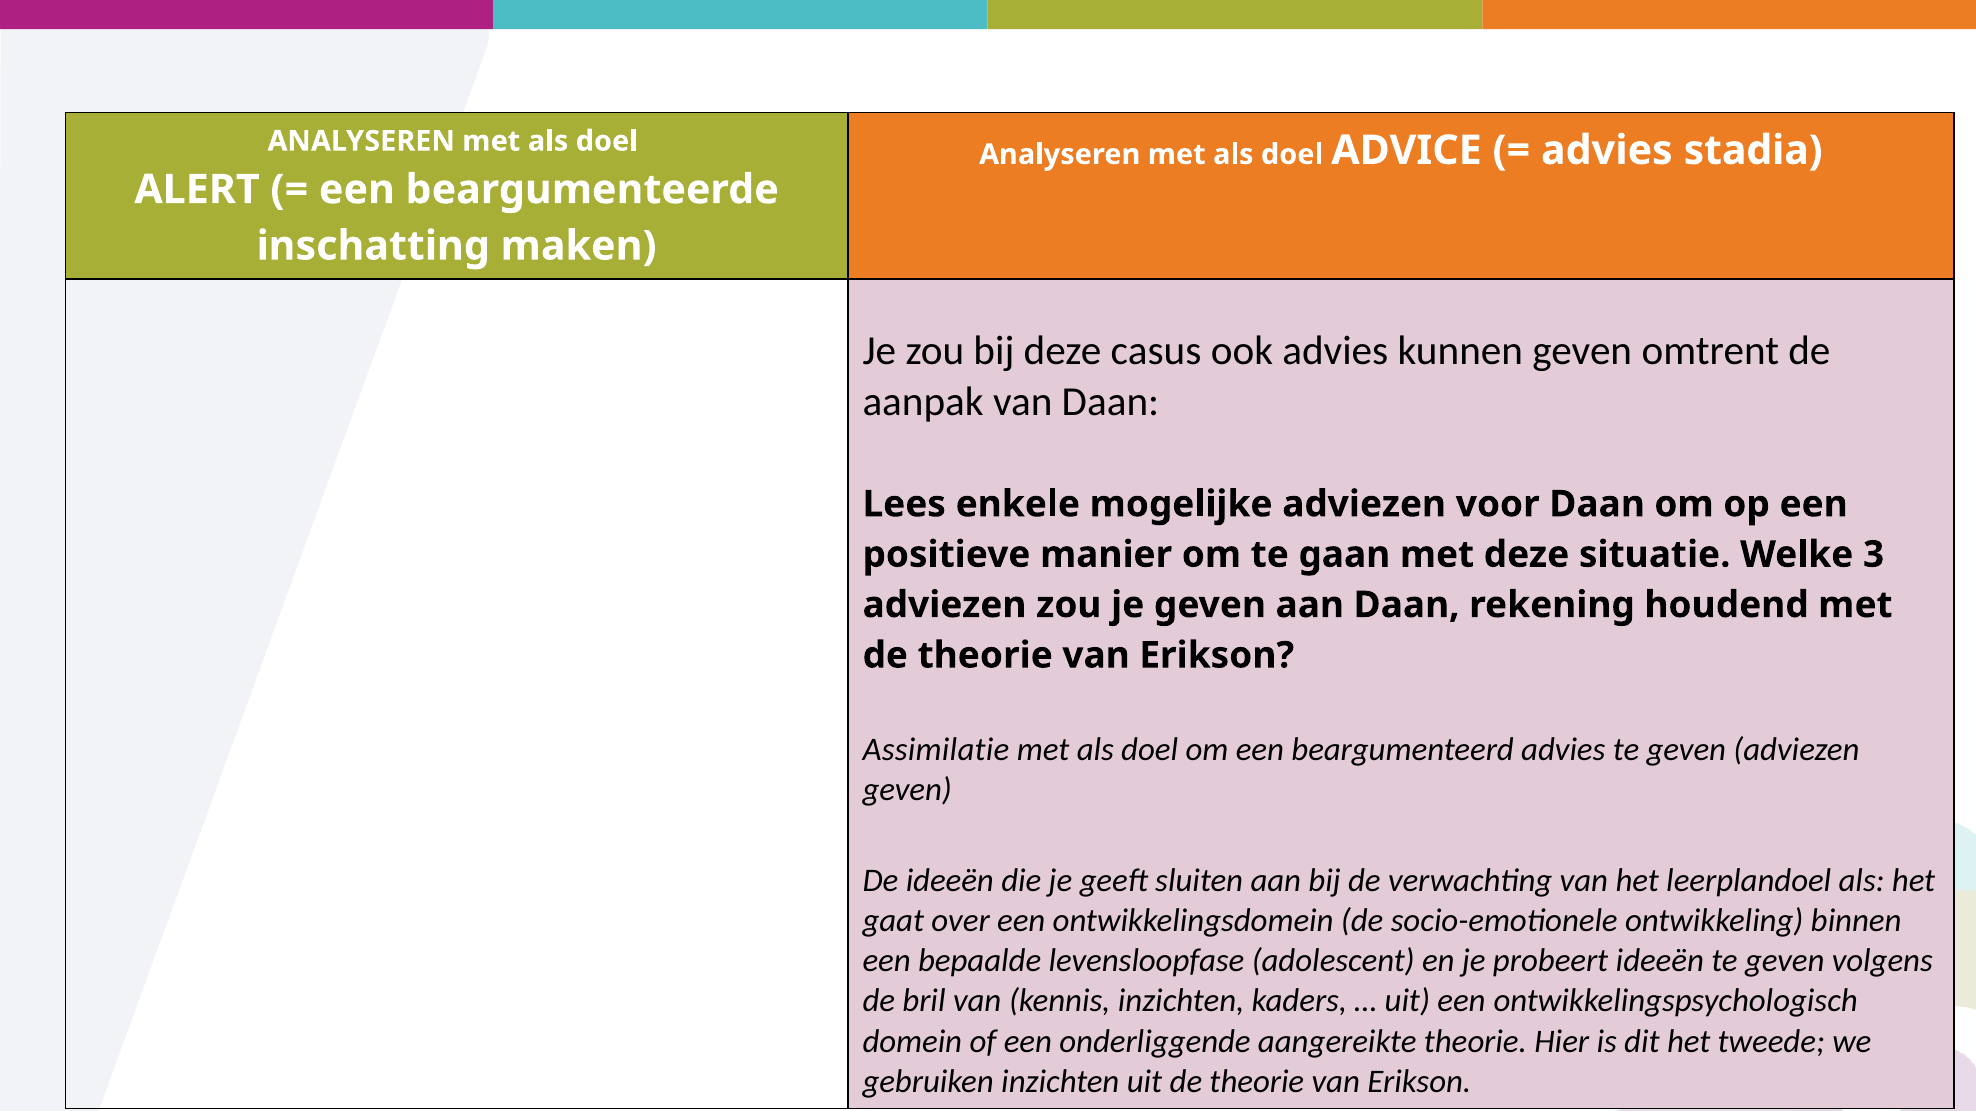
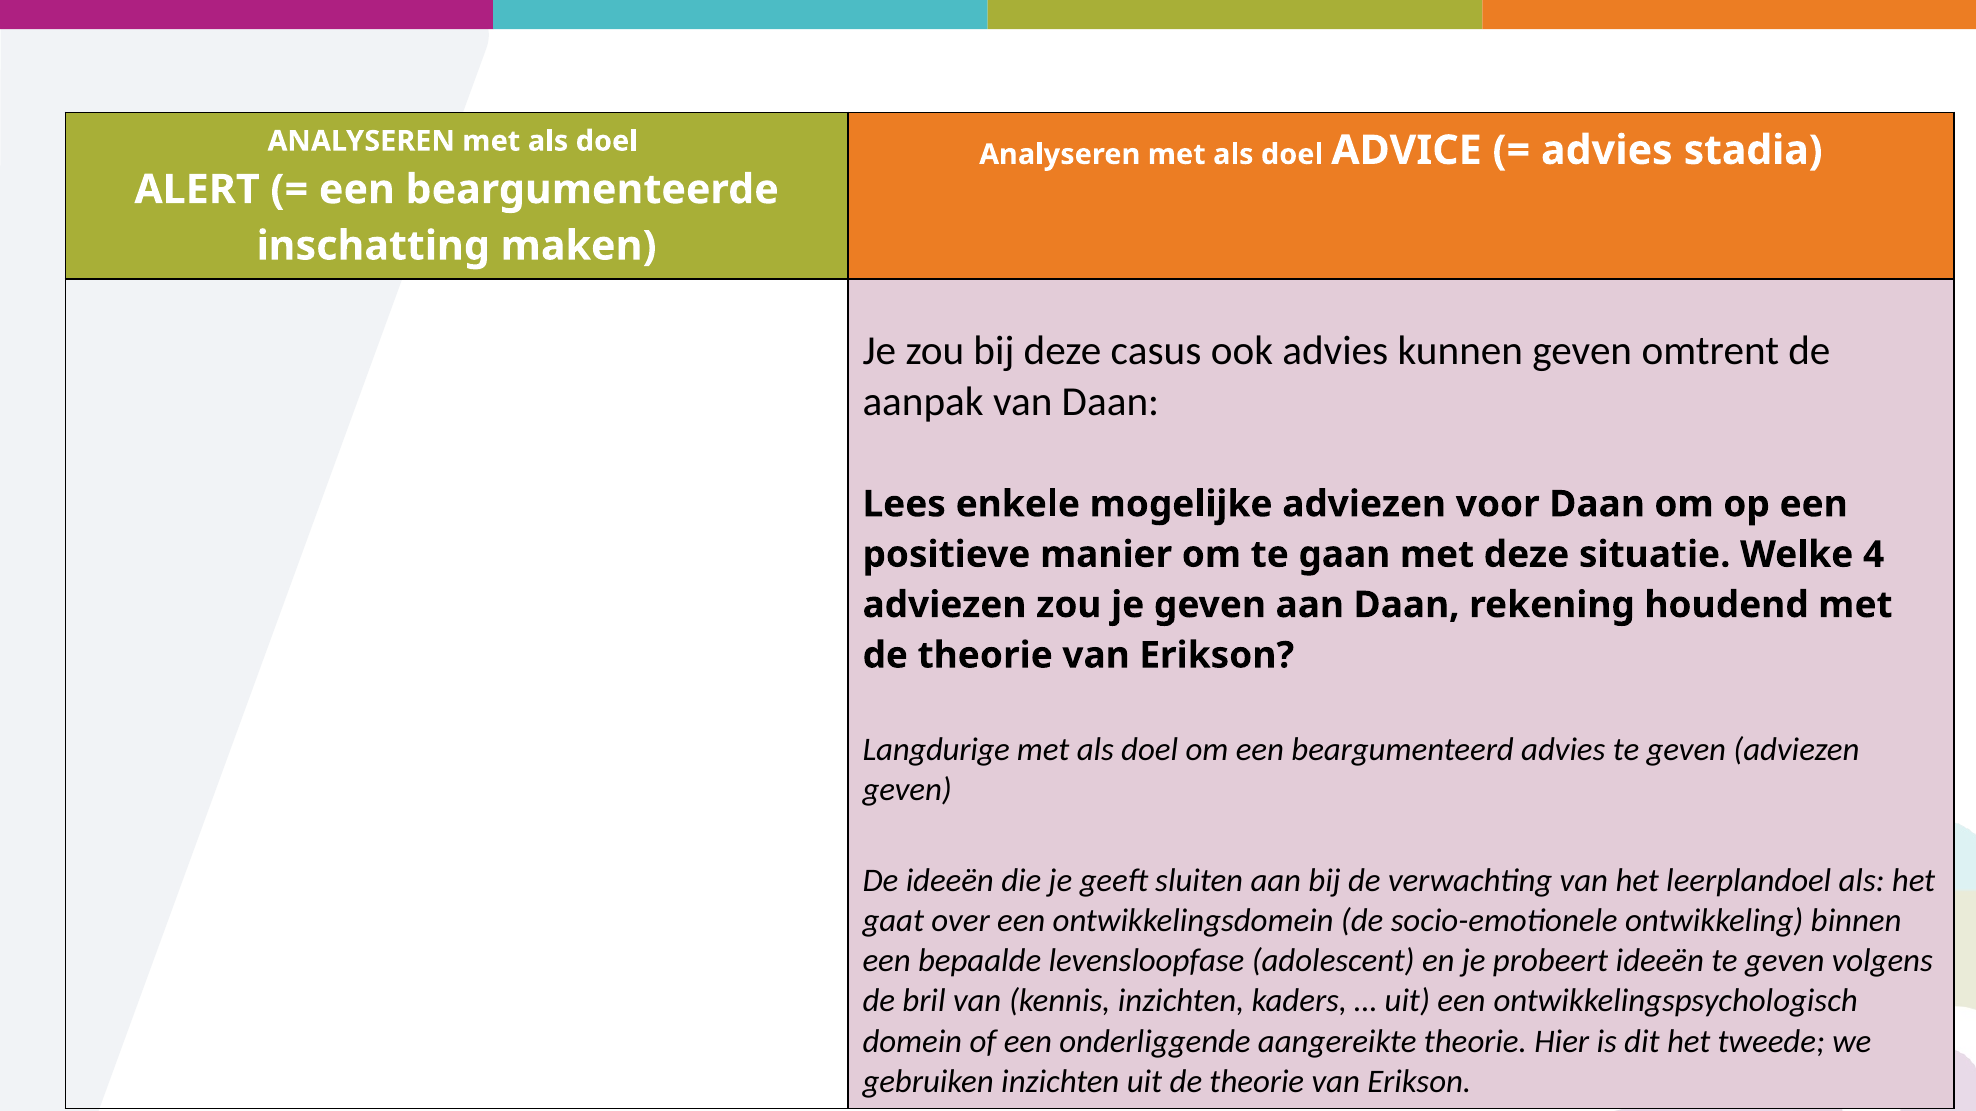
3: 3 -> 4
Assimilatie: Assimilatie -> Langdurige
